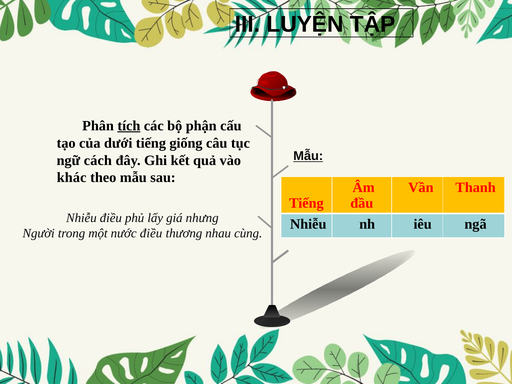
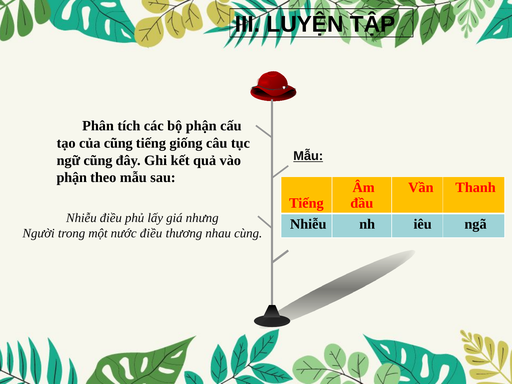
tích underline: present -> none
của dưới: dưới -> cũng
ngữ cách: cách -> cũng
khác at (72, 177): khác -> phận
